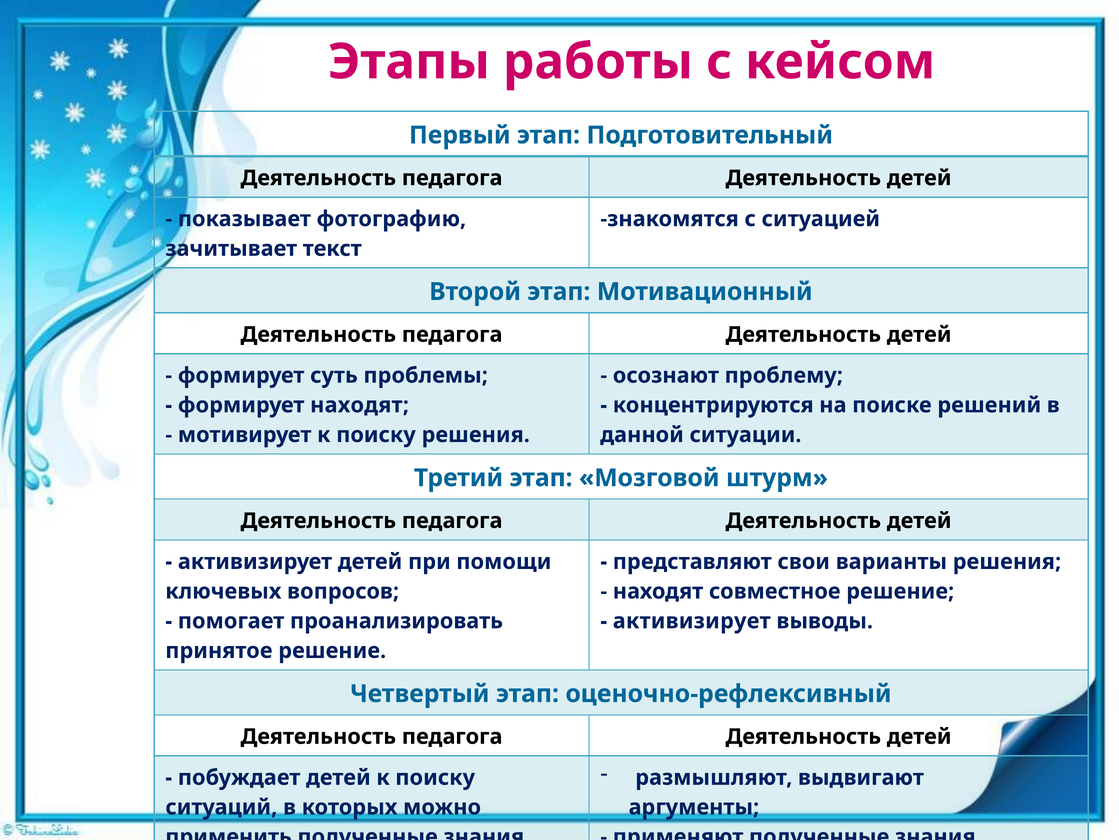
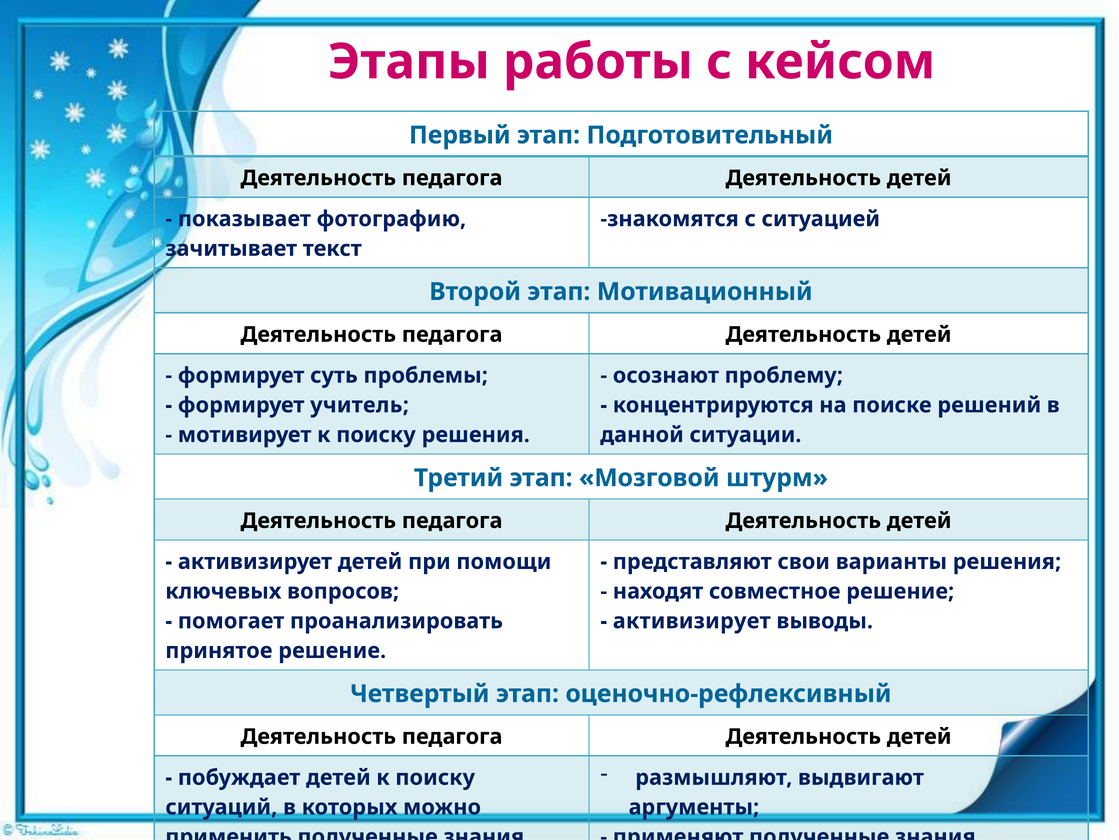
формирует находят: находят -> учитель
